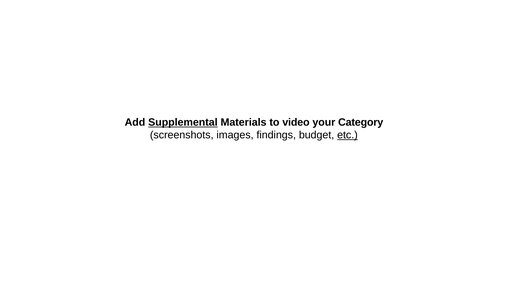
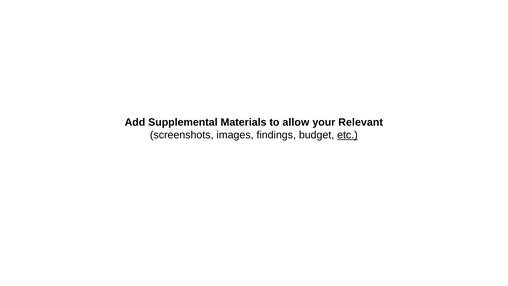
Supplemental underline: present -> none
video: video -> allow
Category: Category -> Relevant
